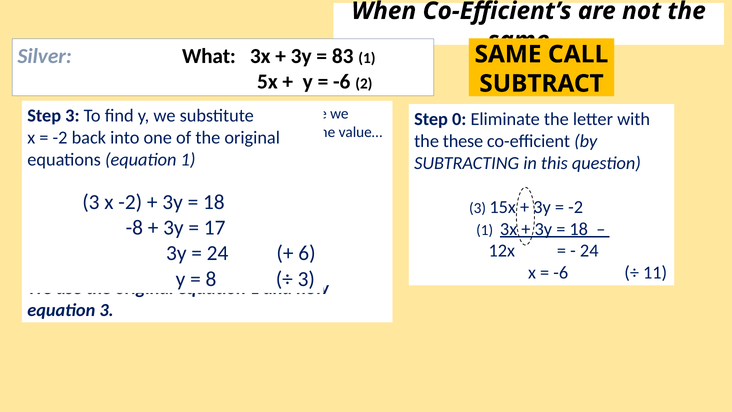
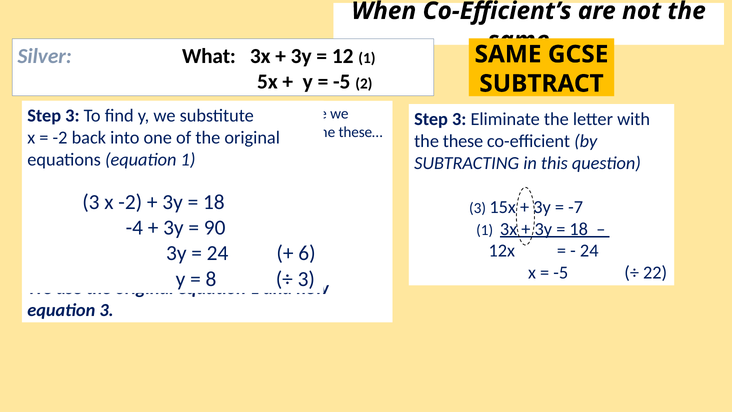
83: 83 -> 12
SAME CALL: CALL -> GCSE
-6 at (342, 82): -6 -> -5
0 at (459, 119): 0 -> 3
value…: value… -> these…
-2 at (576, 207): -2 -> -7
-8: -8 -> -4
17: 17 -> 90
-6 at (561, 273): -6 -> -5
11: 11 -> 22
